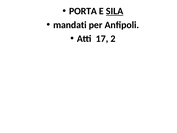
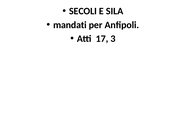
PORTA: PORTA -> SECOLI
SILA underline: present -> none
2: 2 -> 3
